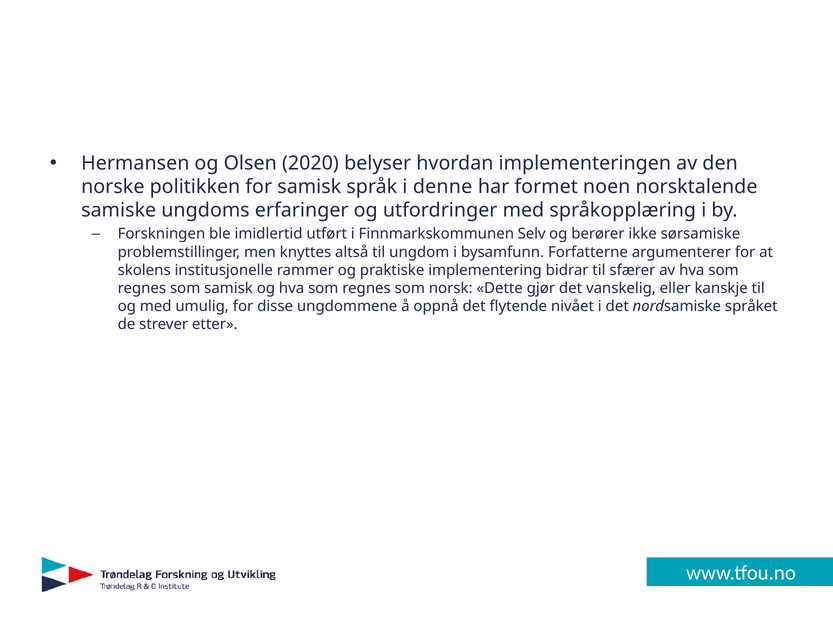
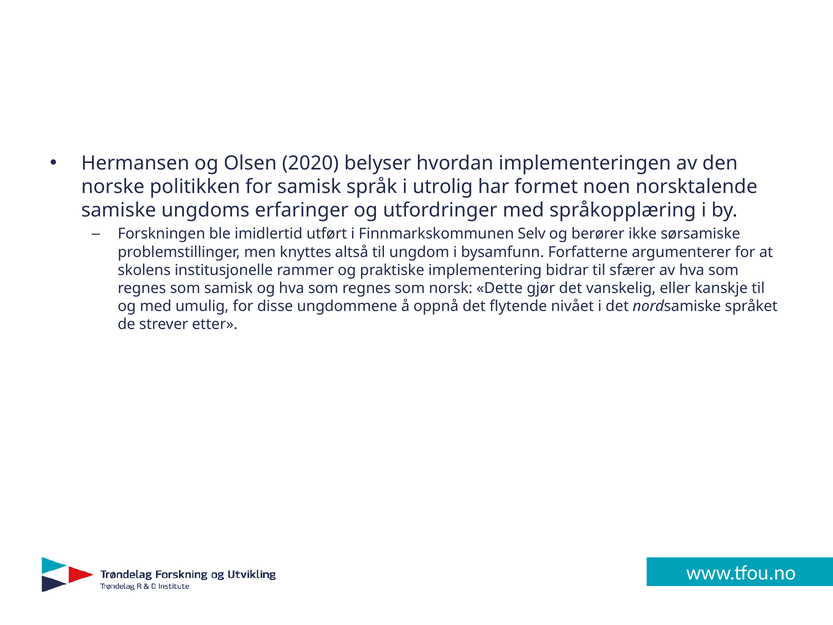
denne: denne -> utrolig
